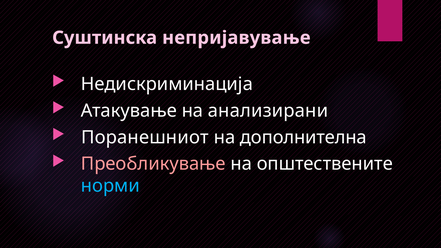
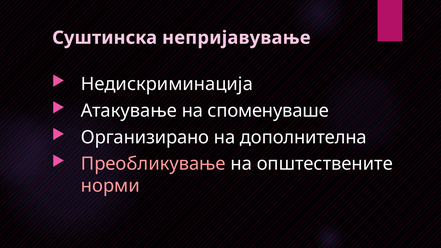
анализирани: анализирани -> споменуваше
Поранешниот: Поранешниот -> Организирано
норми colour: light blue -> pink
